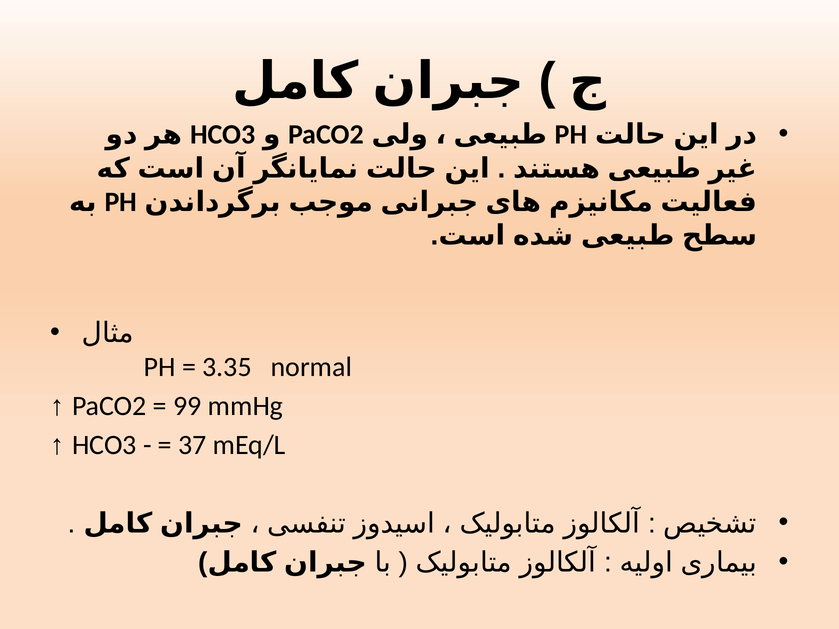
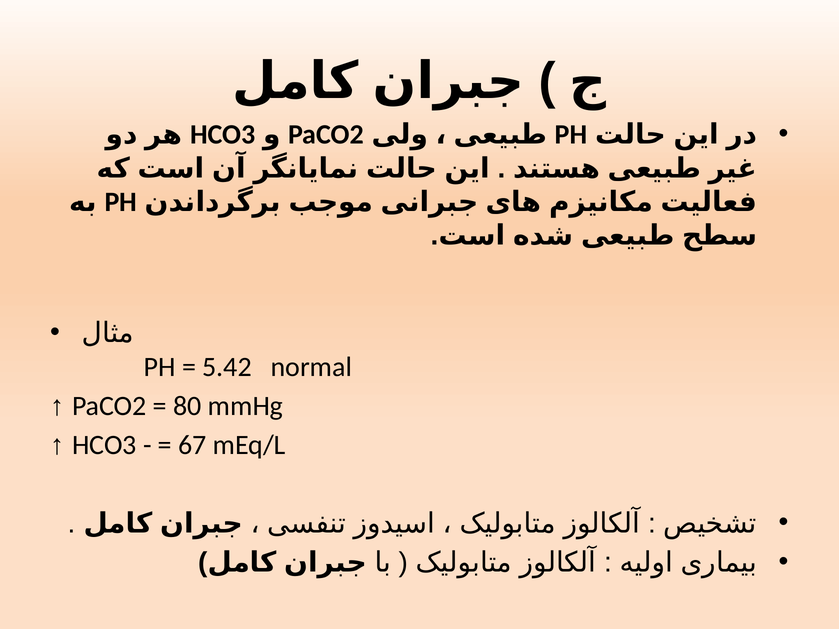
3.35: 3.35 -> 5.42
99: 99 -> 80
37: 37 -> 67
